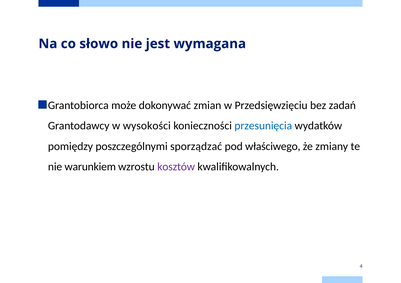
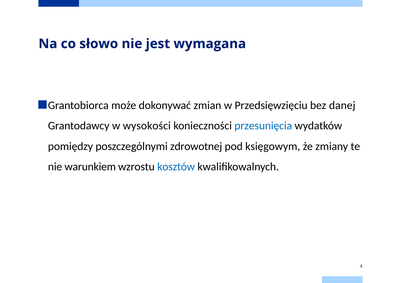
zadań: zadań -> danej
sporządzać: sporządzać -> zdrowotnej
właściwego: właściwego -> księgowym
kosztów colour: purple -> blue
